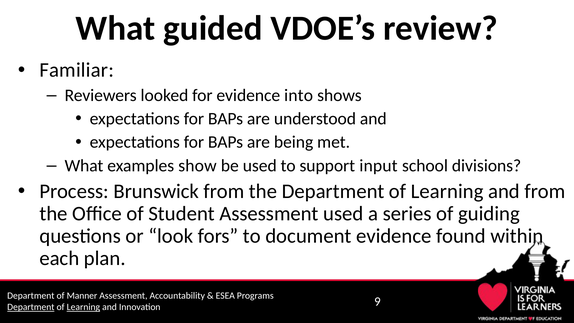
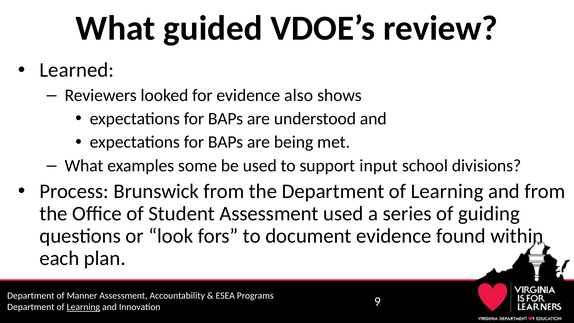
Familiar: Familiar -> Learned
into: into -> also
show: show -> some
Department at (31, 307) underline: present -> none
